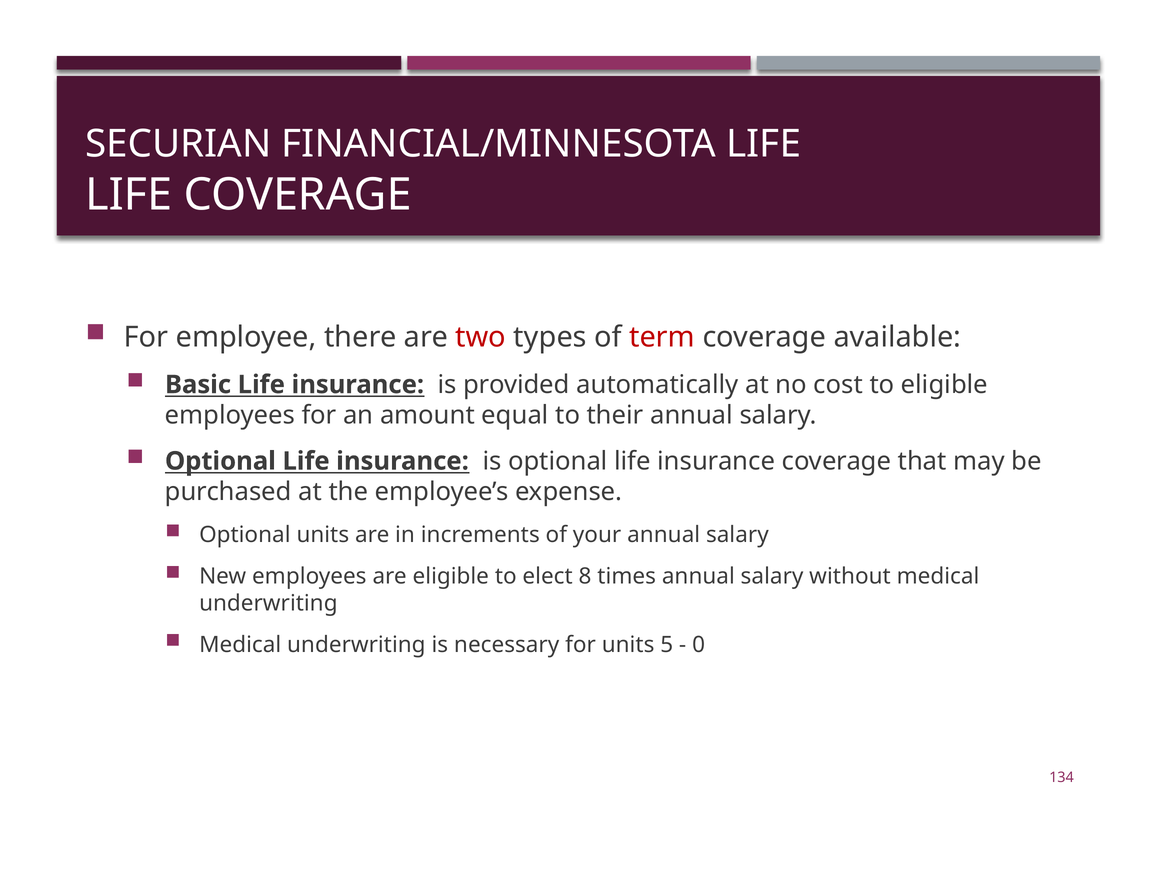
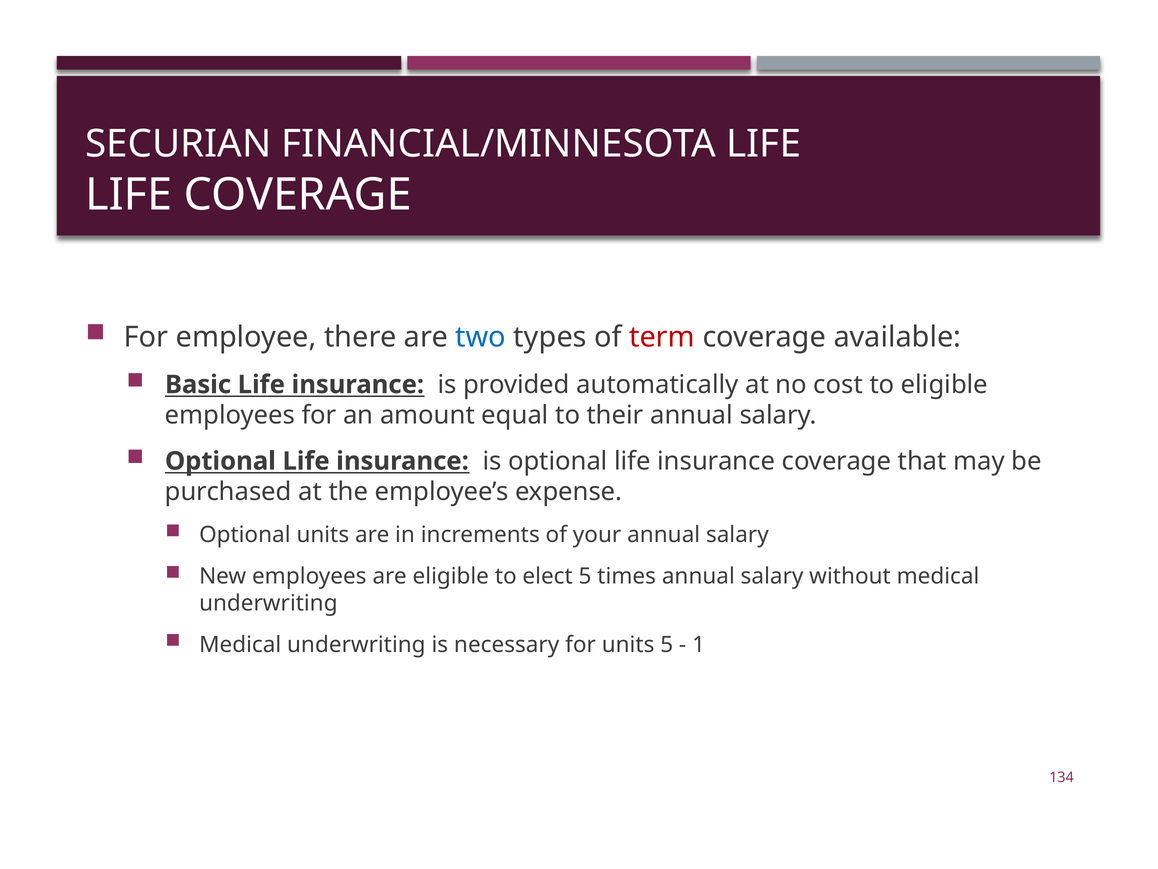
two colour: red -> blue
elect 8: 8 -> 5
0: 0 -> 1
